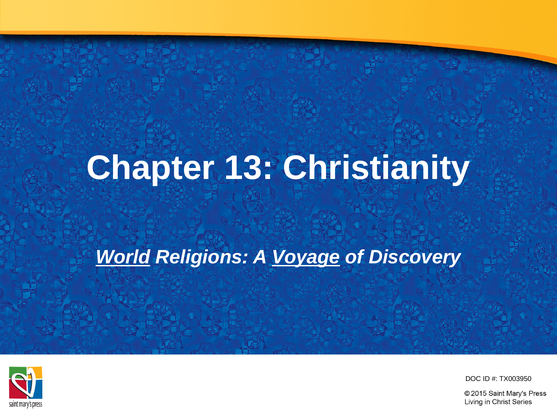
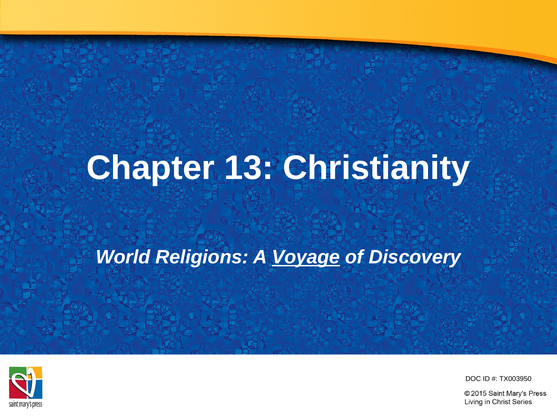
World underline: present -> none
